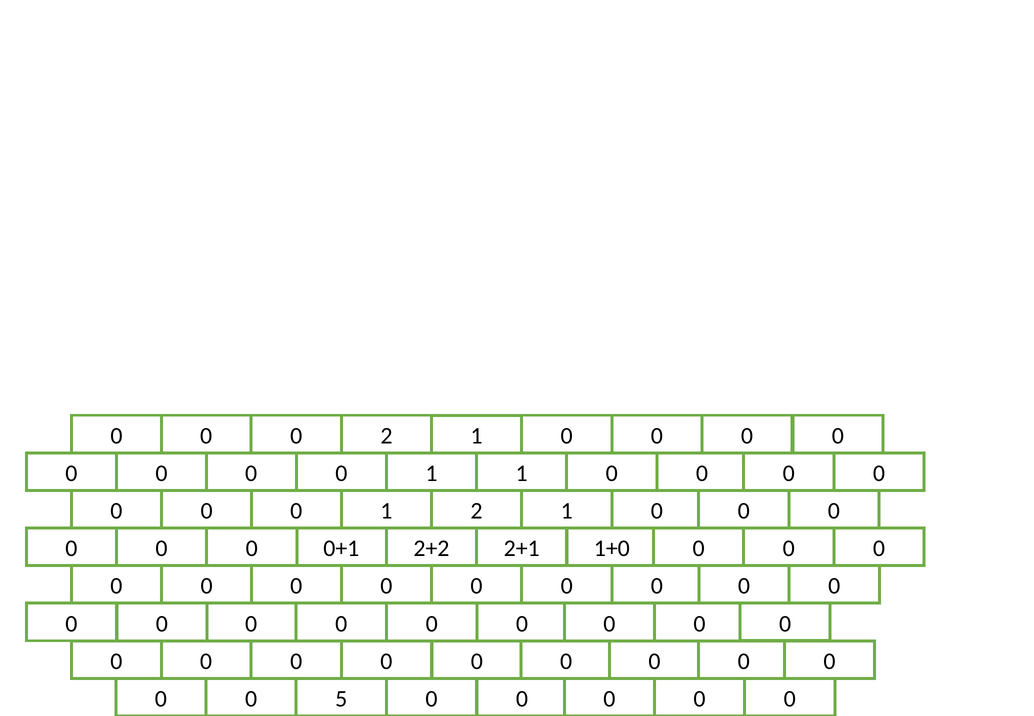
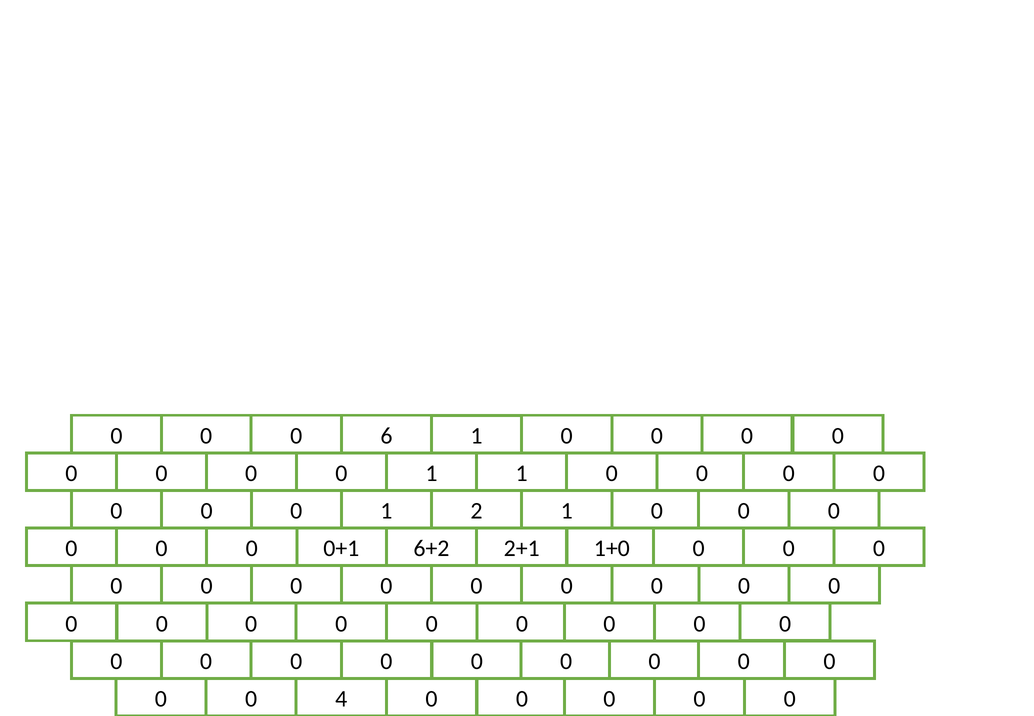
0 2: 2 -> 6
2+2: 2+2 -> 6+2
5: 5 -> 4
